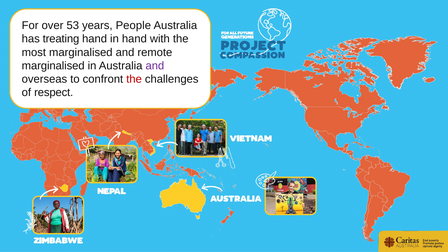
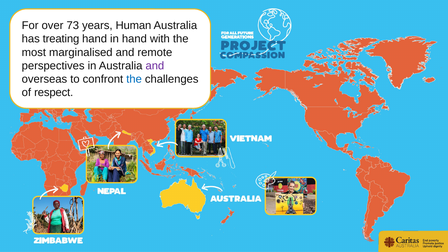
53: 53 -> 73
People: People -> Human
marginalised at (53, 66): marginalised -> perspectives
the at (134, 79) colour: red -> blue
